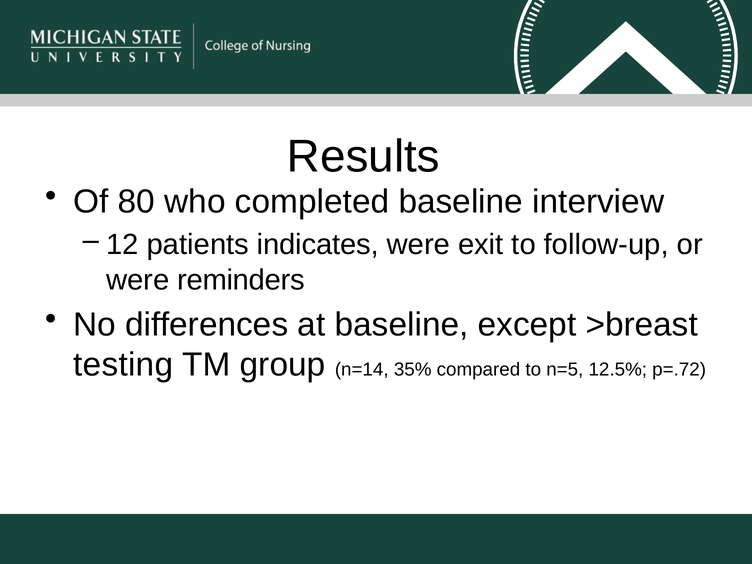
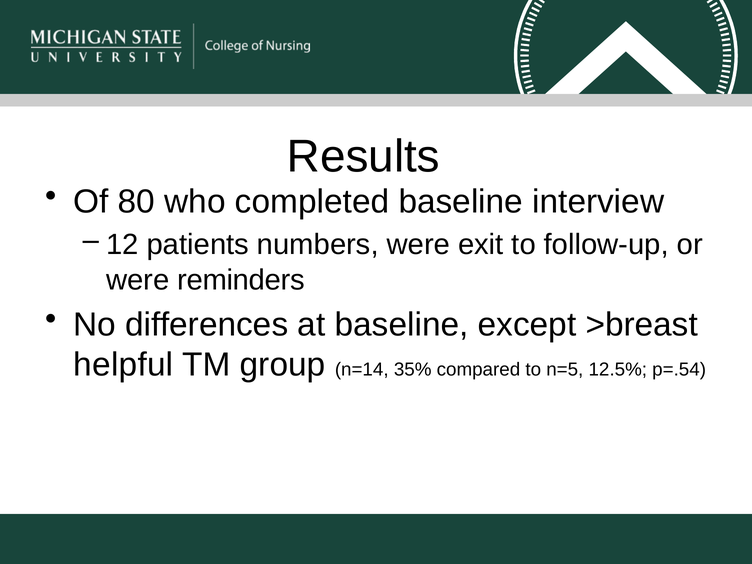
indicates: indicates -> numbers
testing: testing -> helpful
p=.72: p=.72 -> p=.54
